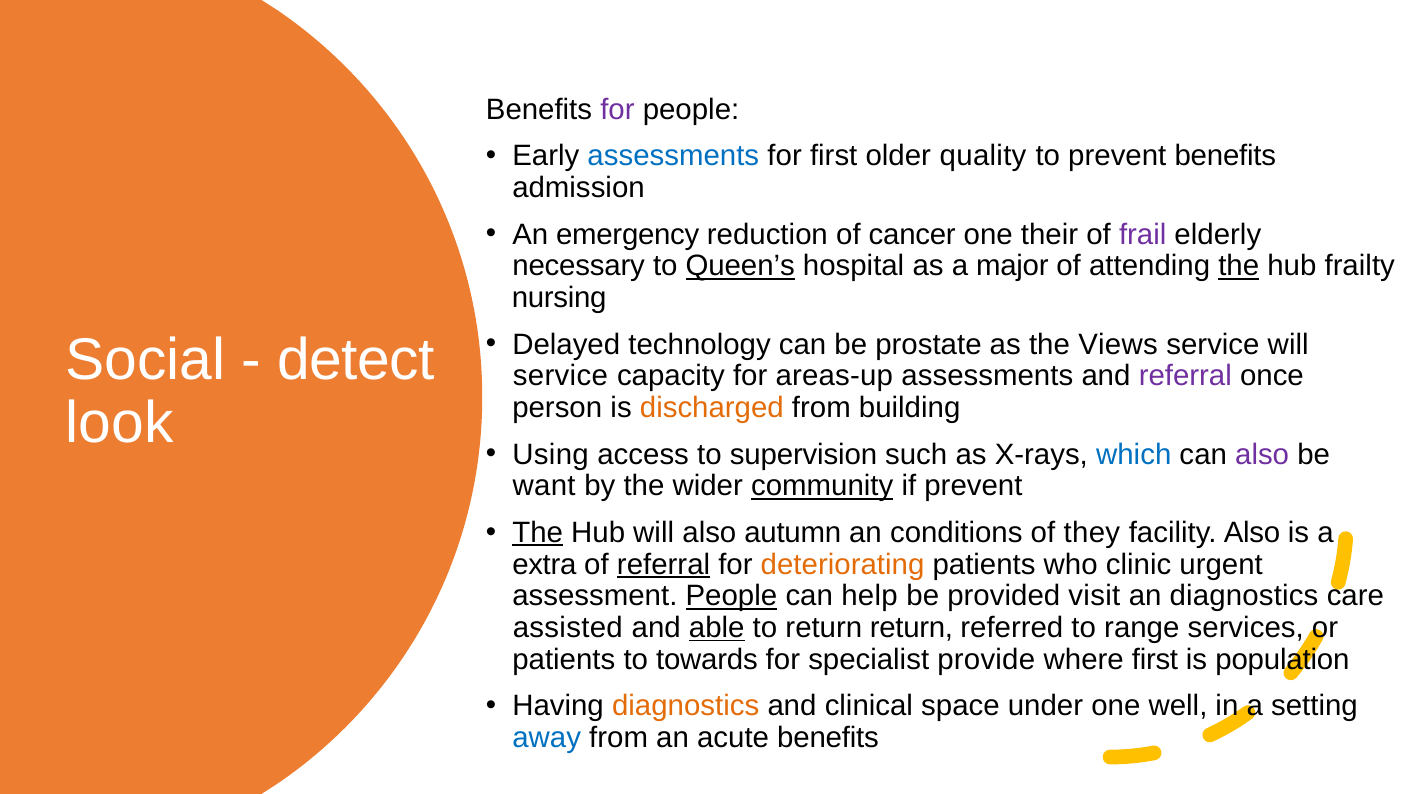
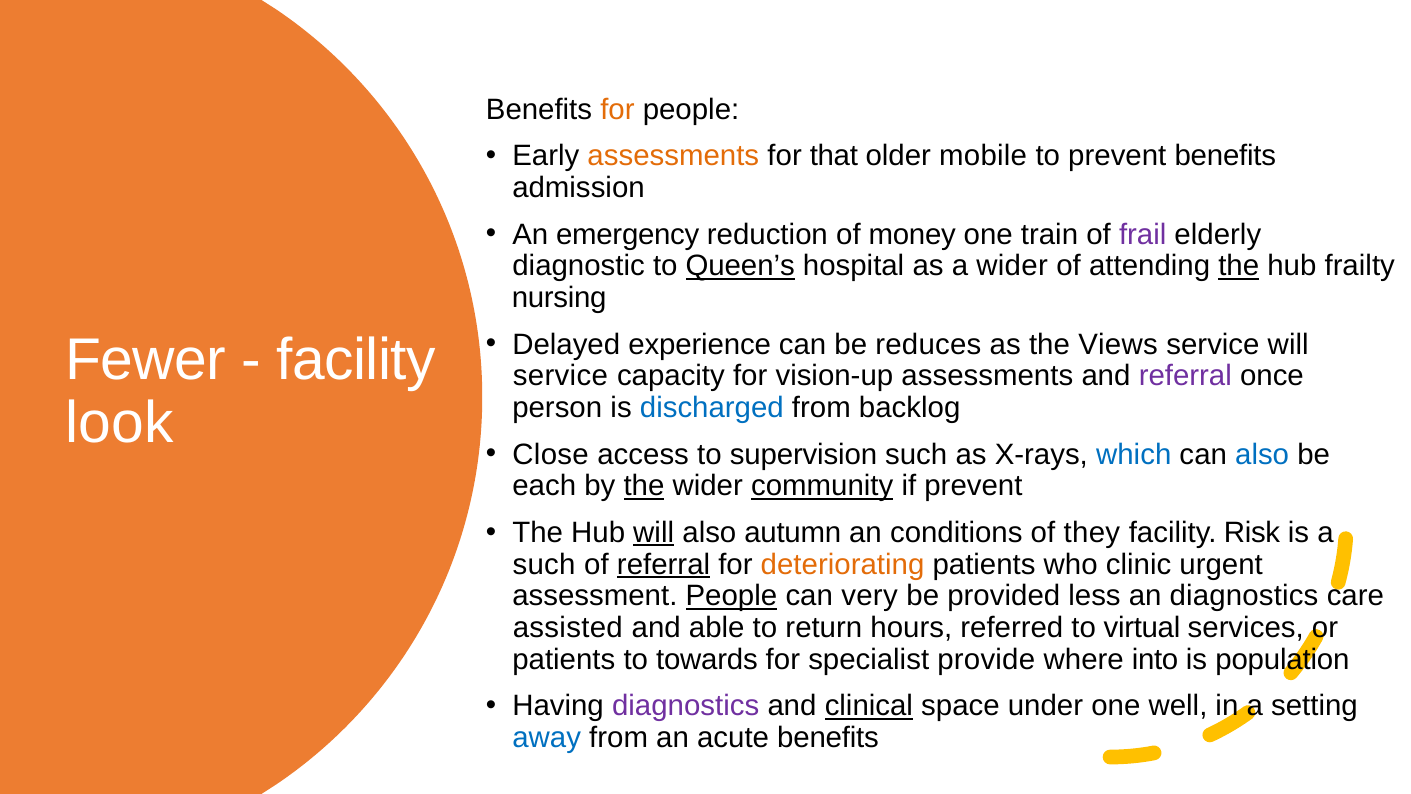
for at (617, 110) colour: purple -> orange
assessments at (673, 156) colour: blue -> orange
for first: first -> that
quality: quality -> mobile
cancer: cancer -> money
their: their -> train
necessary: necessary -> diagnostic
a major: major -> wider
technology: technology -> experience
prostate: prostate -> reduces
Social: Social -> Fewer
detect at (356, 359): detect -> facility
areas-up: areas-up -> vision-up
discharged colour: orange -> blue
building: building -> backlog
Using: Using -> Close
also at (1262, 454) colour: purple -> blue
want: want -> each
the at (644, 486) underline: none -> present
The at (538, 532) underline: present -> none
will at (654, 532) underline: none -> present
facility Also: Also -> Risk
extra at (544, 564): extra -> such
help: help -> very
visit: visit -> less
able underline: present -> none
return return: return -> hours
range: range -> virtual
where first: first -> into
diagnostics at (686, 706) colour: orange -> purple
clinical underline: none -> present
